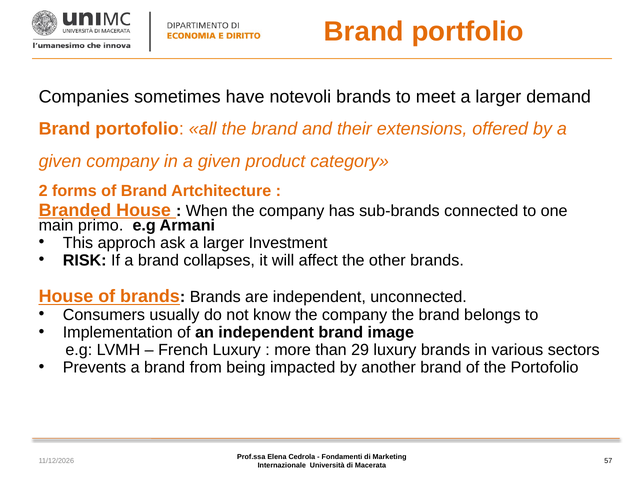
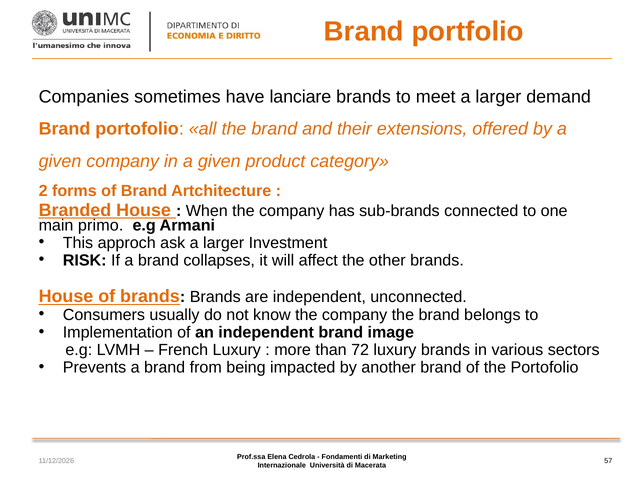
notevoli: notevoli -> lanciare
29: 29 -> 72
